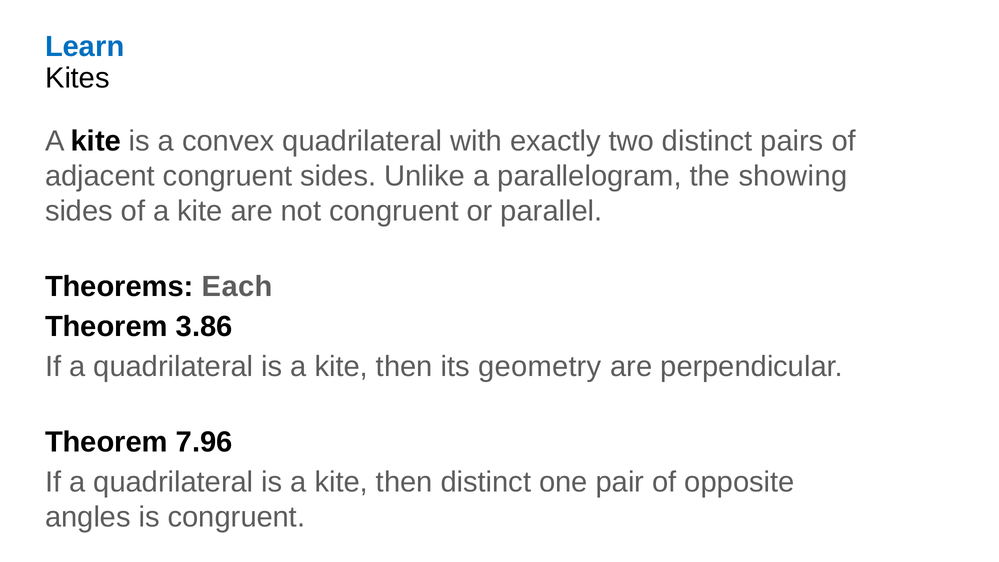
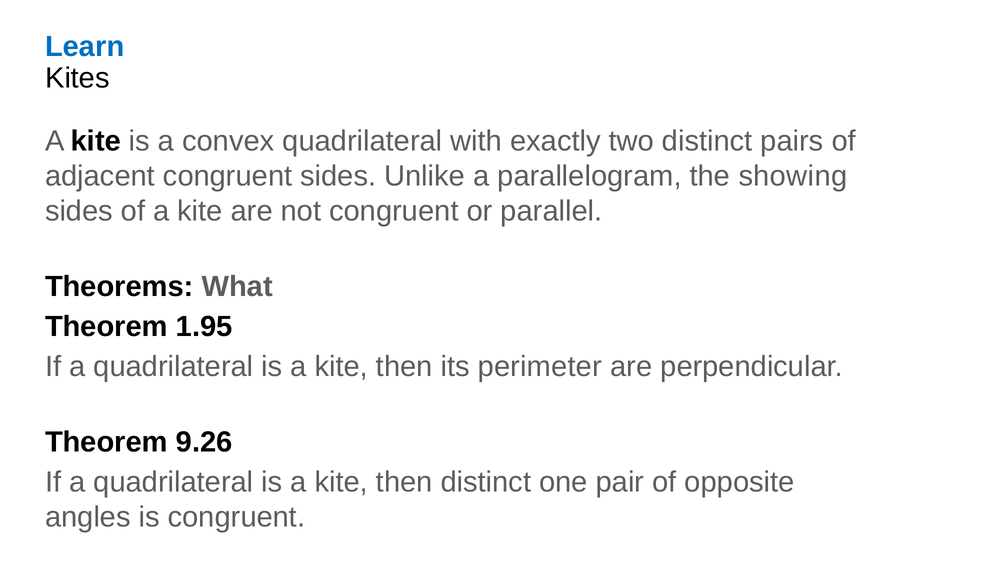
Each: Each -> What
3.86: 3.86 -> 1.95
geometry: geometry -> perimeter
7.96: 7.96 -> 9.26
